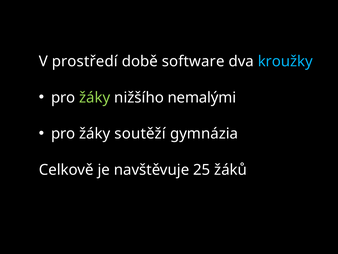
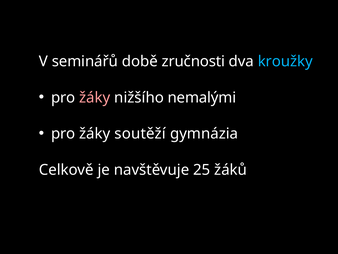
prostředí: prostředí -> seminářů
software: software -> zručnosti
žáky at (95, 97) colour: light green -> pink
